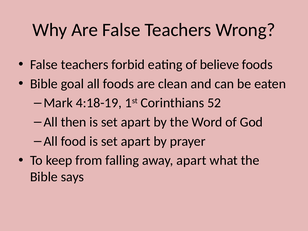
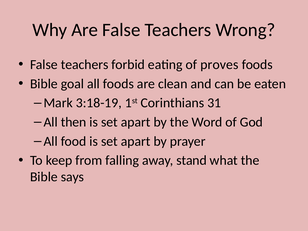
believe: believe -> proves
4:18-19: 4:18-19 -> 3:18-19
52: 52 -> 31
away apart: apart -> stand
